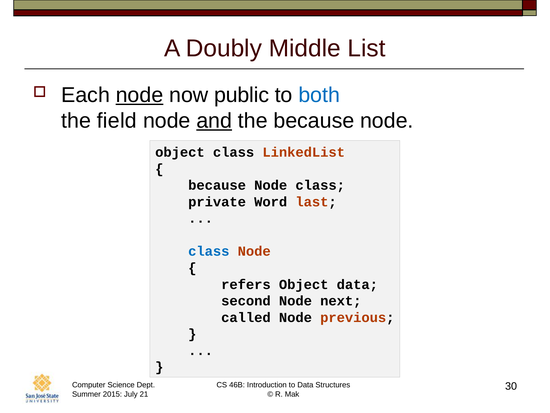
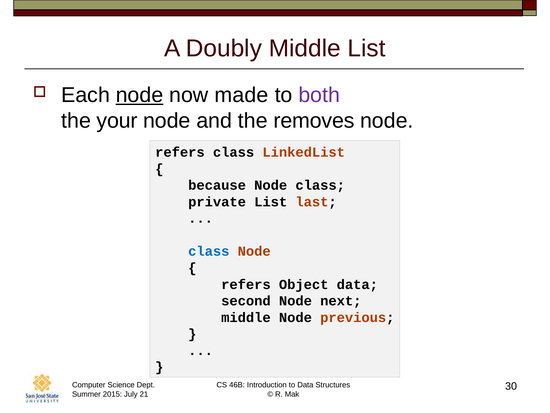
public: public -> made
both colour: blue -> purple
field: field -> your
and underline: present -> none
the because: because -> removes
object at (180, 152): object -> refers
private Word: Word -> List
called at (246, 317): called -> middle
